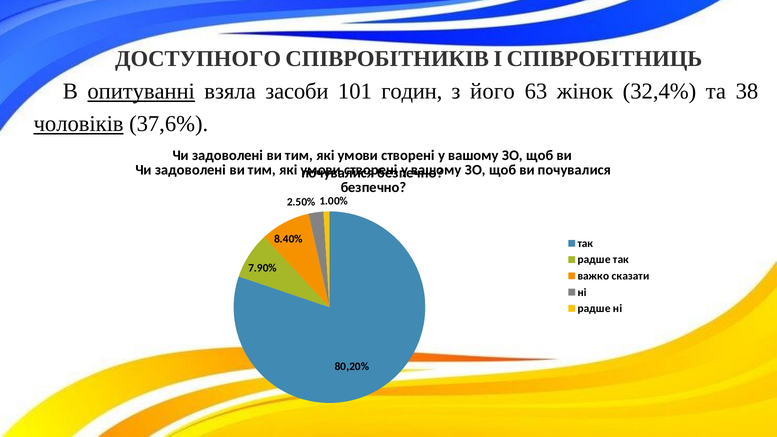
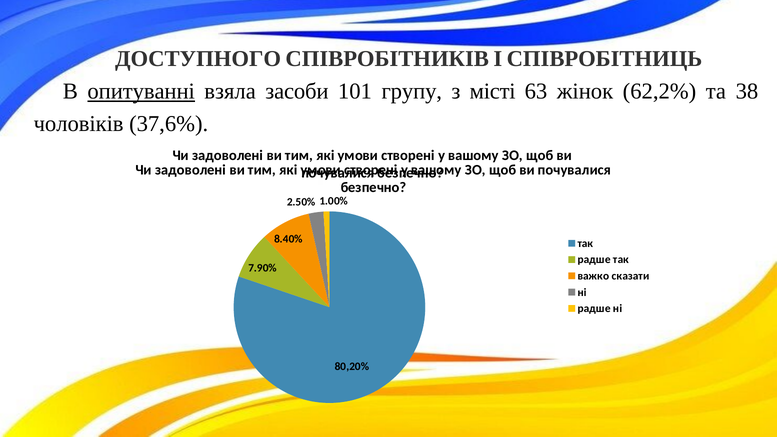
годин: годин -> групу
його: його -> місті
32,4%: 32,4% -> 62,2%
чоловіків underline: present -> none
